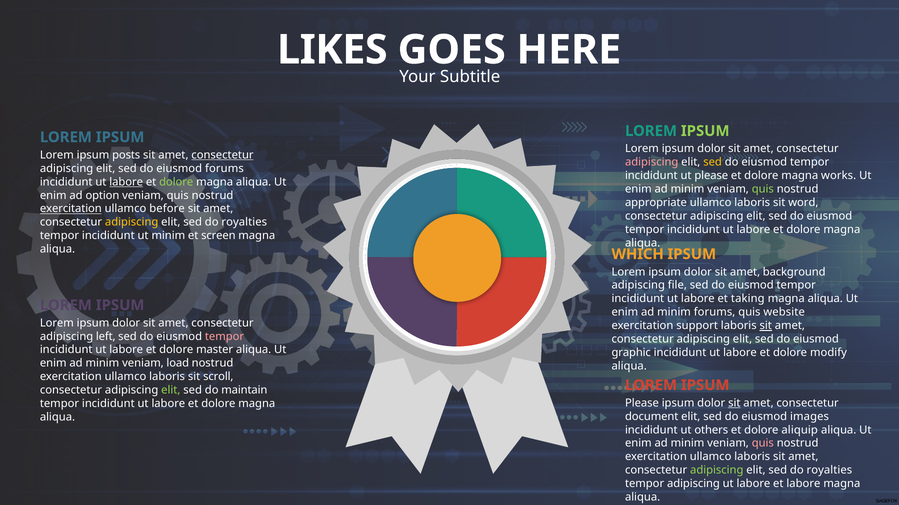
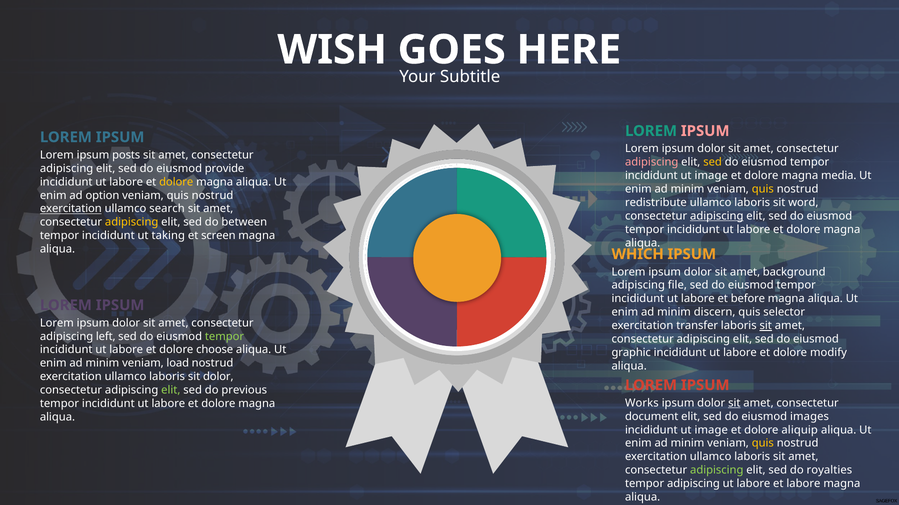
LIKES: LIKES -> WISH
IPSUM at (705, 131) colour: light green -> pink
consectetur at (222, 155) underline: present -> none
eiusmod forums: forums -> provide
please at (711, 176): please -> image
works: works -> media
labore at (126, 182) underline: present -> none
dolore at (176, 182) colour: light green -> yellow
quis at (763, 189) colour: light green -> yellow
appropriate: appropriate -> redistribute
before: before -> search
adipiscing at (717, 216) underline: none -> present
royalties at (244, 223): royalties -> between
ut minim: minim -> taking
taking: taking -> before
minim forums: forums -> discern
website: website -> selector
support: support -> transfer
tempor at (224, 337) colour: pink -> light green
master: master -> choose
sit scroll: scroll -> dolor
maintain: maintain -> previous
Please at (642, 403): Please -> Works
others at (711, 430): others -> image
quis at (763, 444) colour: pink -> yellow
